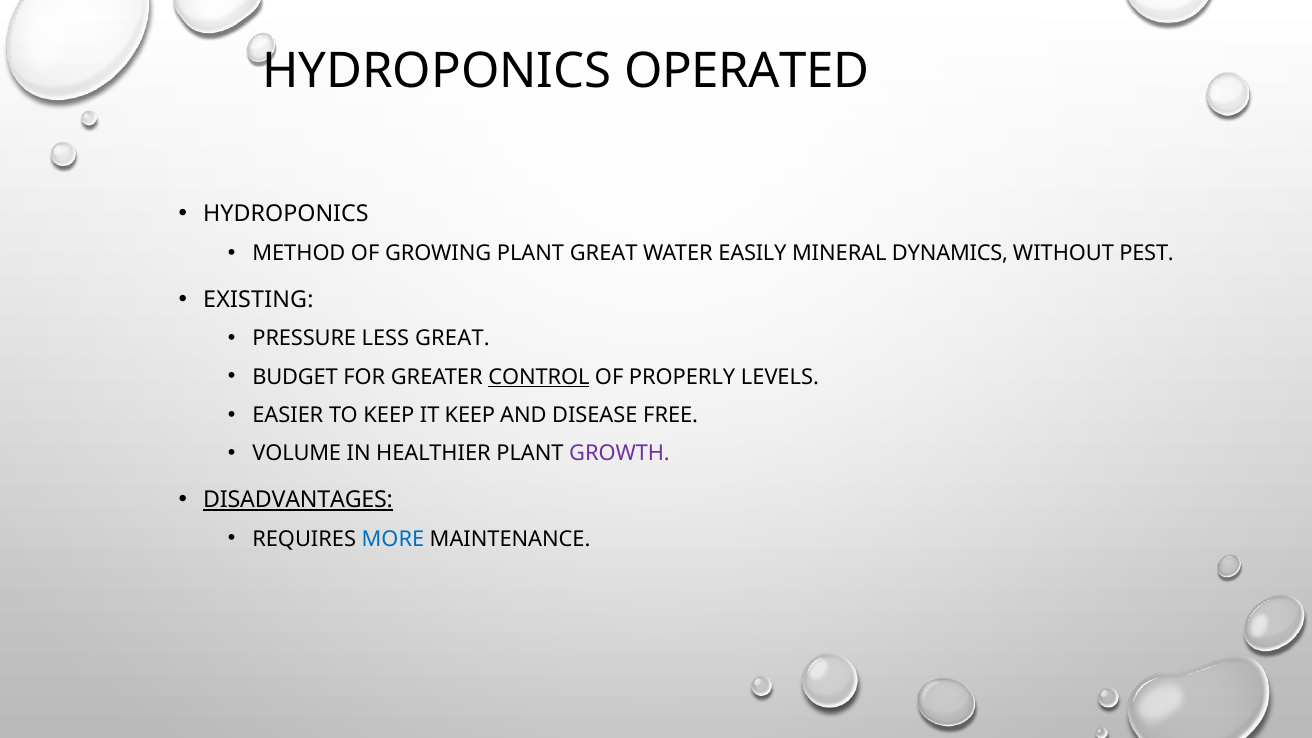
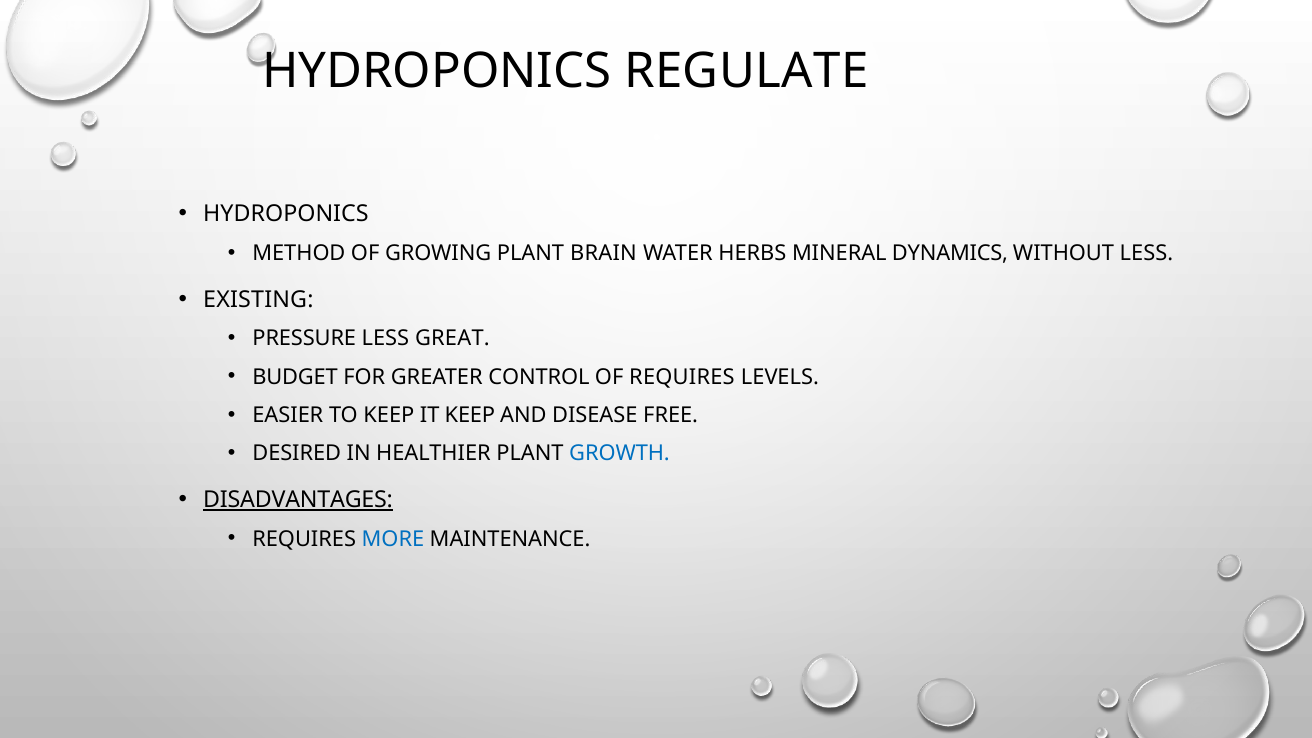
OPERATED: OPERATED -> REGULATE
PLANT GREAT: GREAT -> BRAIN
EASILY: EASILY -> HERBS
WITHOUT PEST: PEST -> LESS
CONTROL underline: present -> none
OF PROPERLY: PROPERLY -> REQUIRES
VOLUME: VOLUME -> DESIRED
GROWTH colour: purple -> blue
